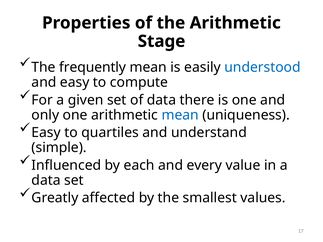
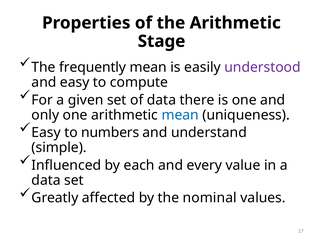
understood colour: blue -> purple
quartiles: quartiles -> numbers
smallest: smallest -> nominal
